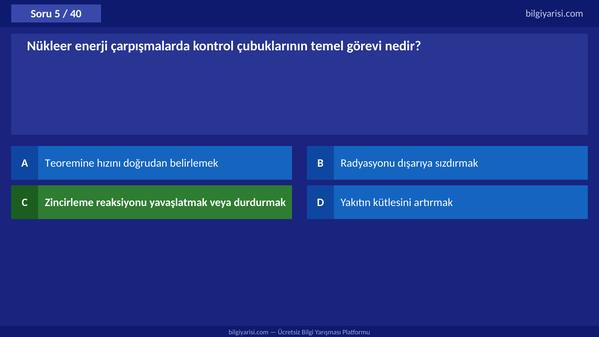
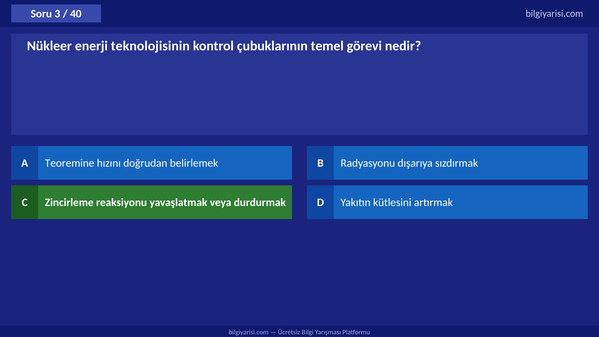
5: 5 -> 3
çarpışmalarda: çarpışmalarda -> teknolojisinin
